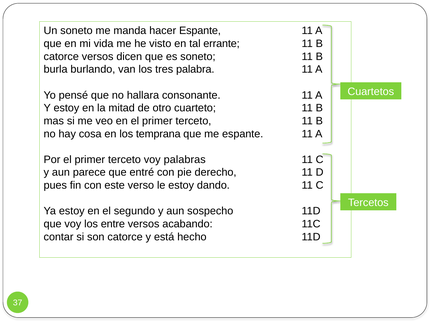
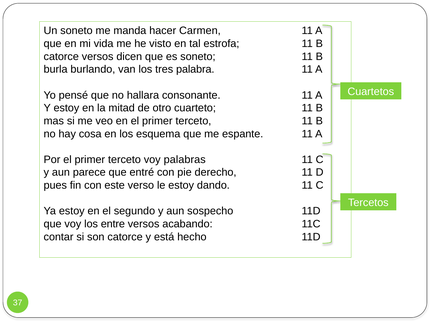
hacer Espante: Espante -> Carmen
errante: errante -> estrofa
temprana: temprana -> esquema
